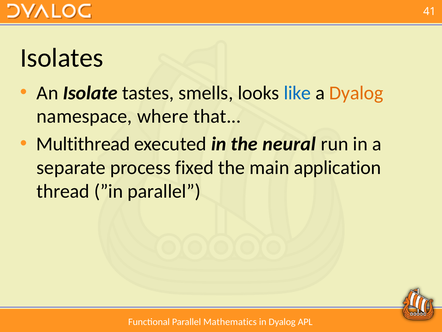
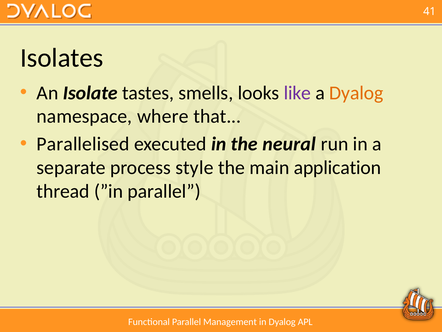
like colour: blue -> purple
Multithread: Multithread -> Parallelised
fixed: fixed -> style
Mathematics: Mathematics -> Management
